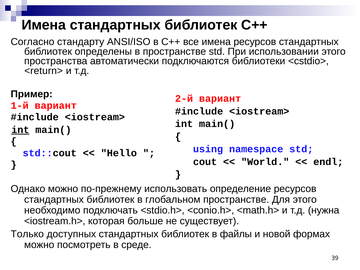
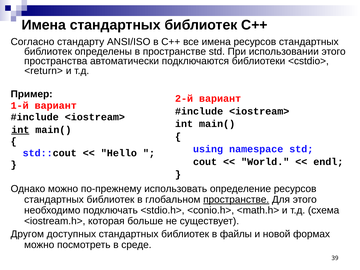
пространстве at (236, 200) underline: none -> present
нужна: нужна -> схема
Только: Только -> Другом
